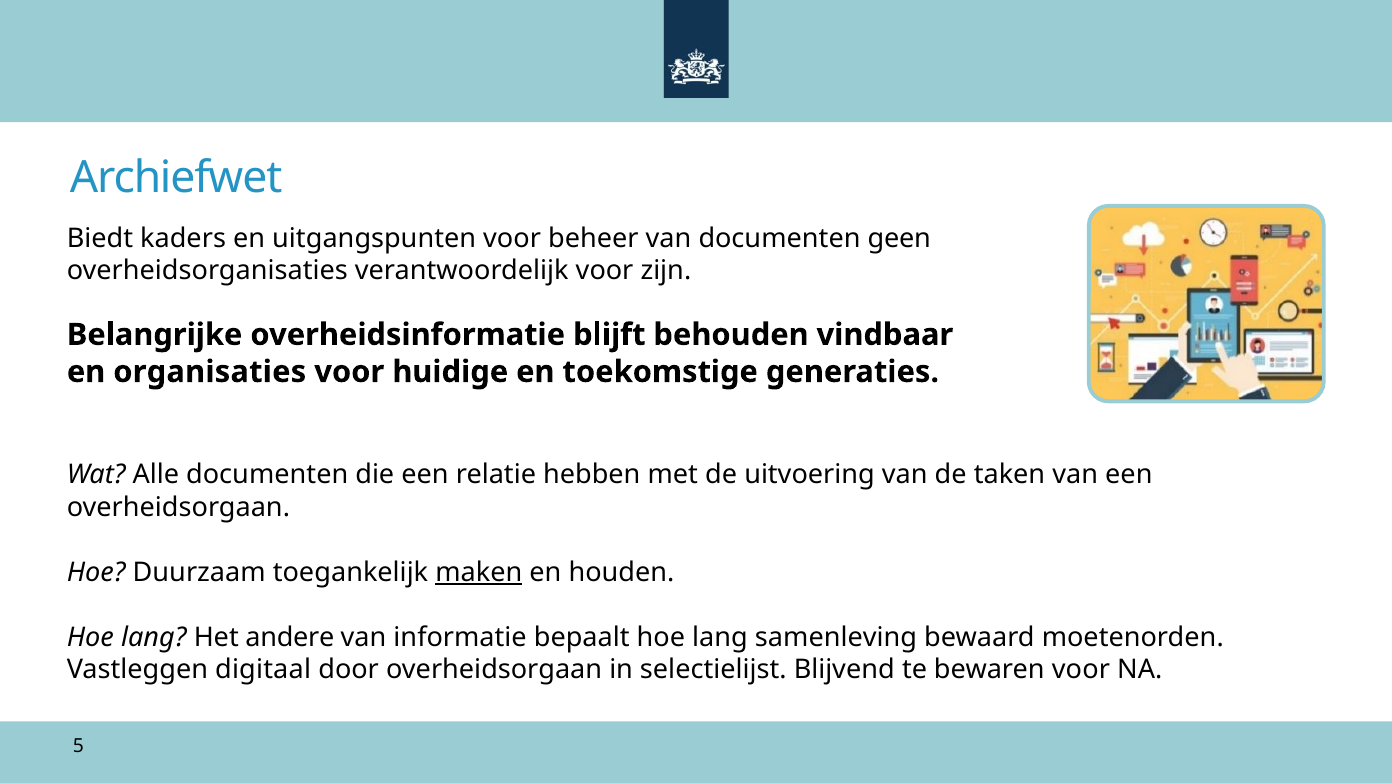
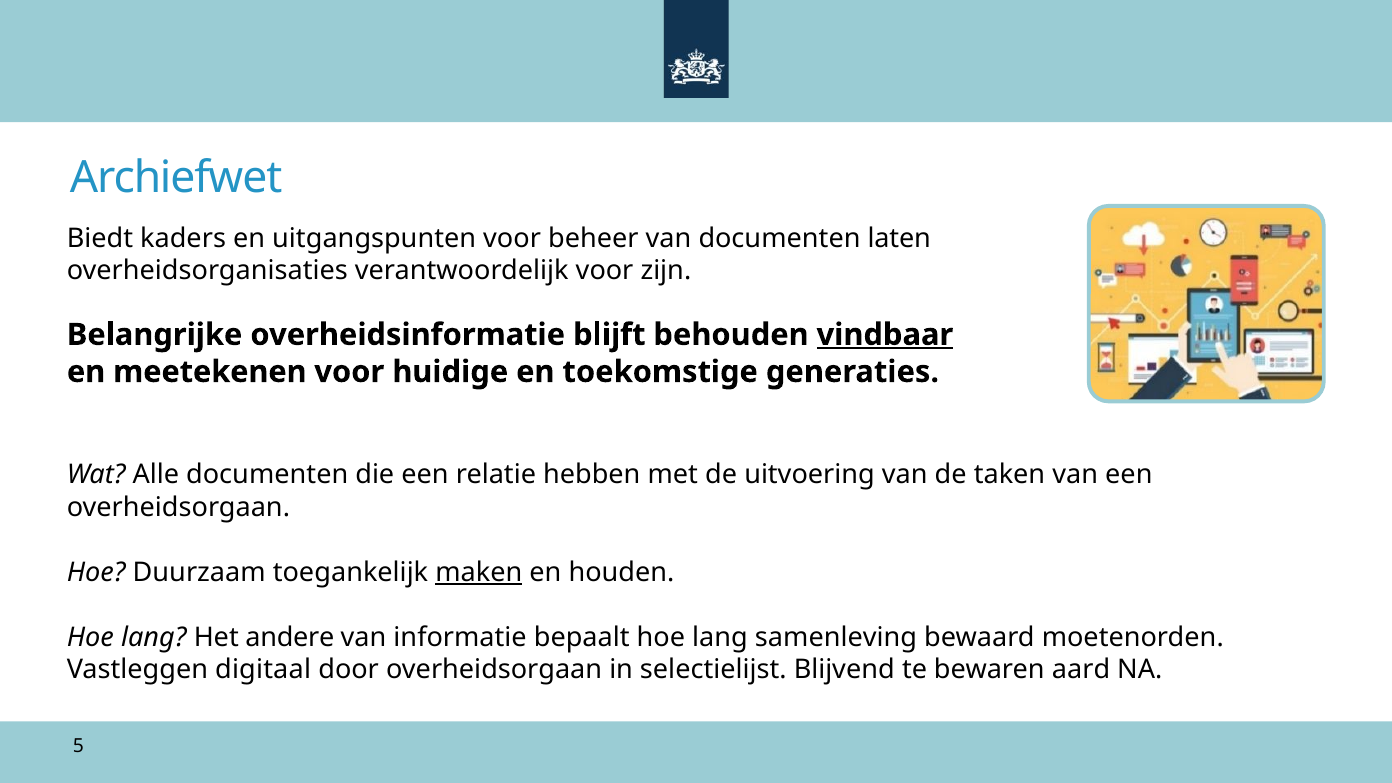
geen: geen -> laten
vindbaar underline: none -> present
organisaties: organisaties -> meetekenen
bewaren voor: voor -> aard
